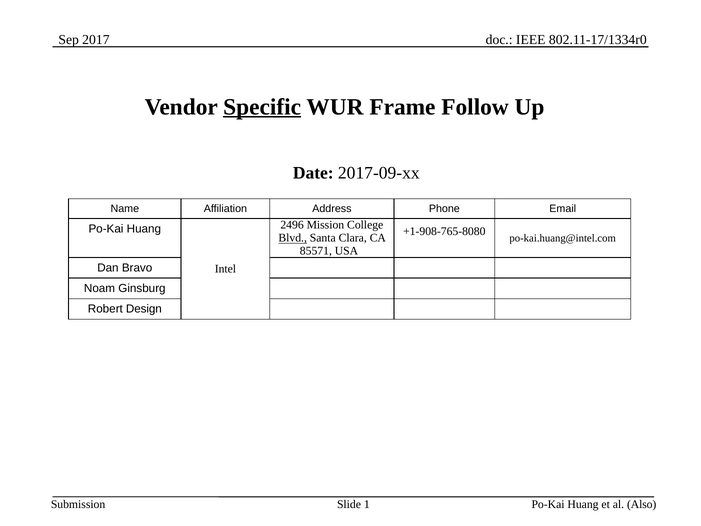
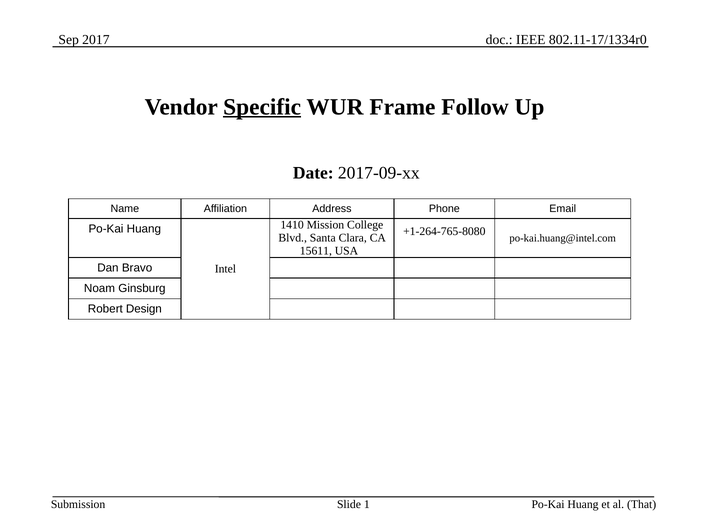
2496: 2496 -> 1410
+1-908-765-8080: +1-908-765-8080 -> +1-264-765-8080
Blvd underline: present -> none
85571: 85571 -> 15611
Also: Also -> That
